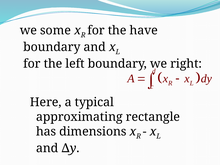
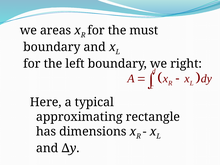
some: some -> areas
have: have -> must
